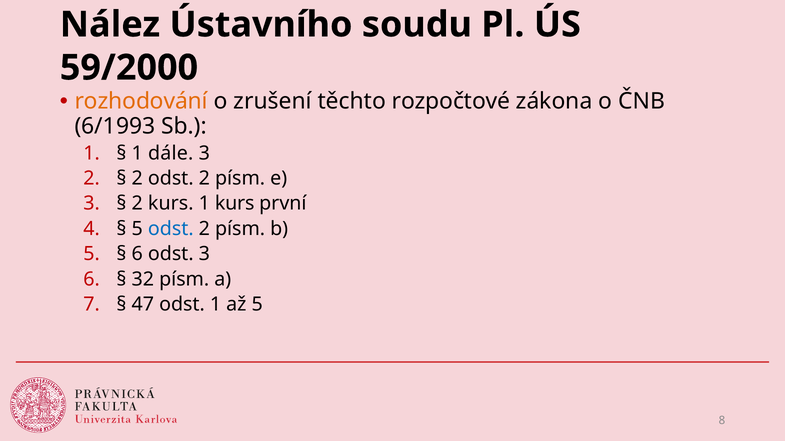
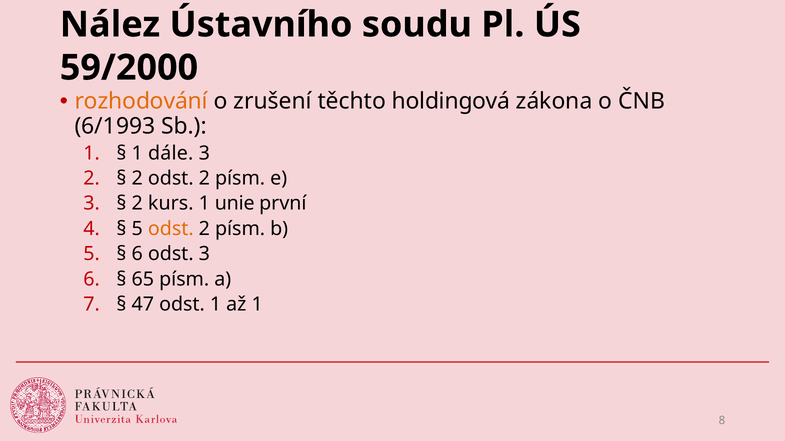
rozpočtové: rozpočtové -> holdingová
1 kurs: kurs -> unie
odst at (171, 229) colour: blue -> orange
32: 32 -> 65
až 5: 5 -> 1
